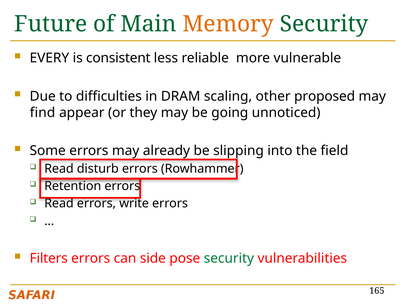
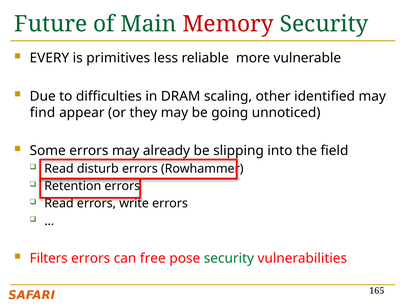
Memory colour: orange -> red
consistent: consistent -> primitives
proposed: proposed -> identified
side: side -> free
